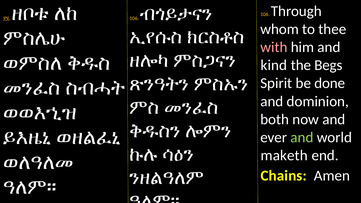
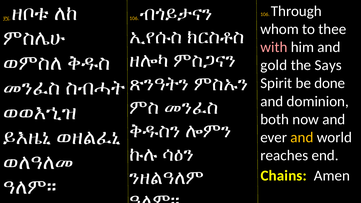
kind: kind -> gold
Begs: Begs -> Says
and at (302, 137) colour: light green -> yellow
maketh: maketh -> reaches
